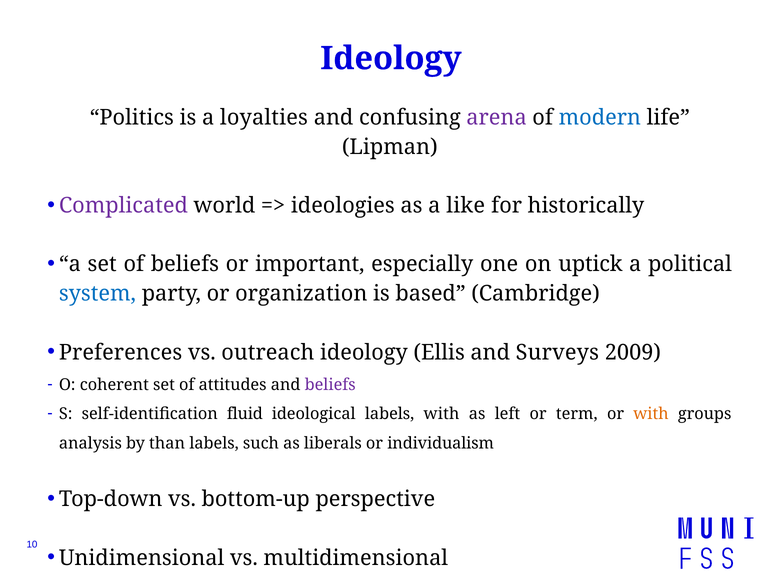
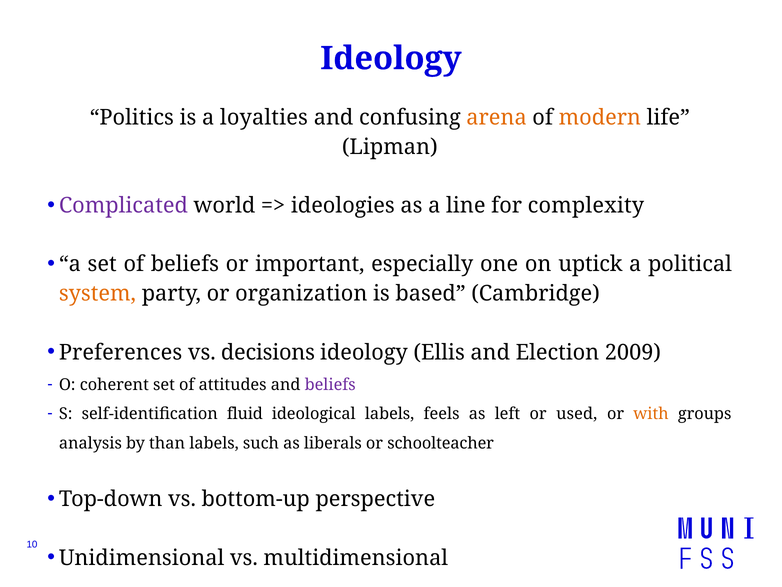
arena colour: purple -> orange
modern colour: blue -> orange
like: like -> line
historically: historically -> complexity
system colour: blue -> orange
outreach: outreach -> decisions
Surveys: Surveys -> Election
labels with: with -> feels
term: term -> used
individualism: individualism -> schoolteacher
